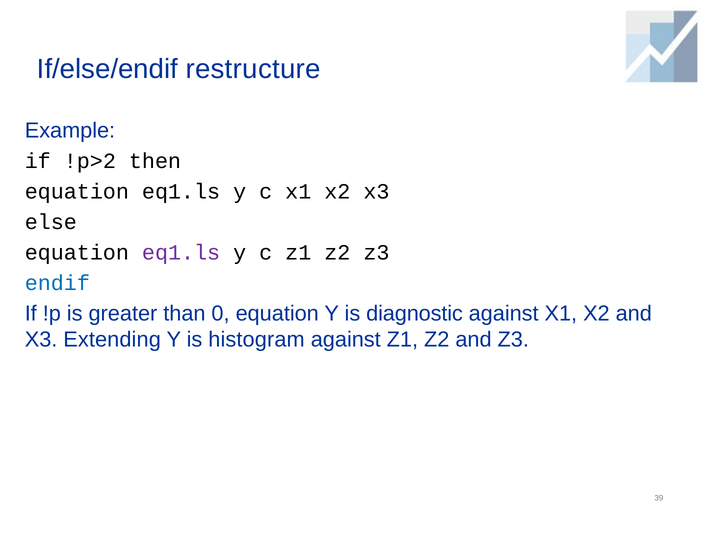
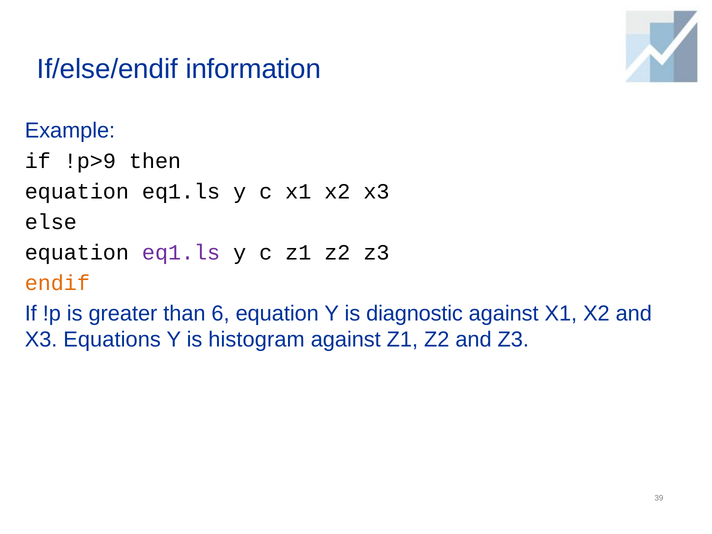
restructure: restructure -> information
!p>2: !p>2 -> !p>9
endif colour: blue -> orange
0: 0 -> 6
Extending: Extending -> Equations
